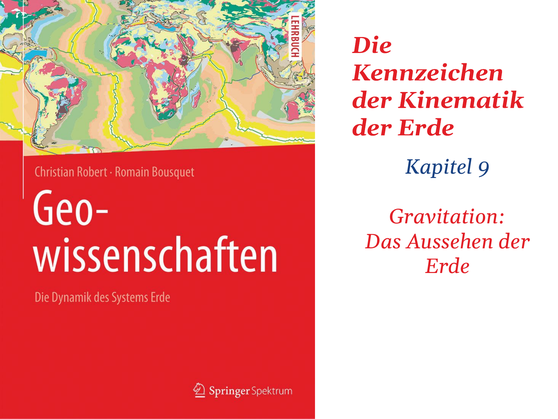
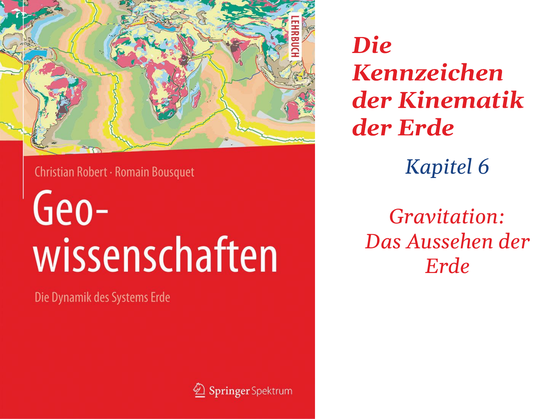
9: 9 -> 6
